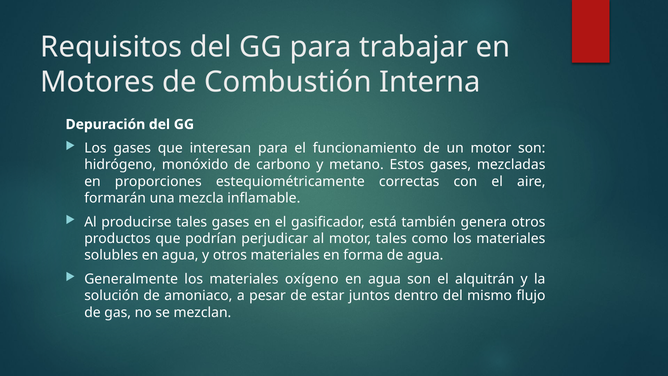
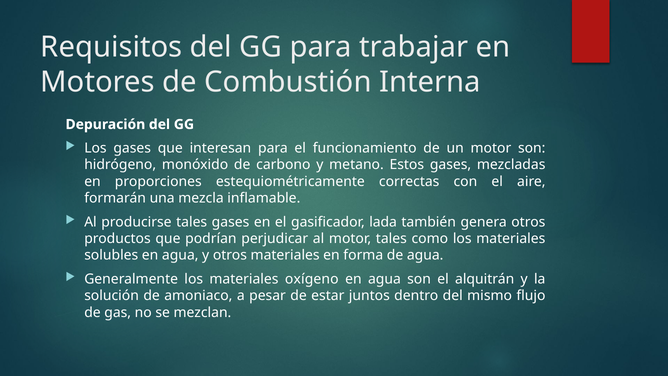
está: está -> lada
